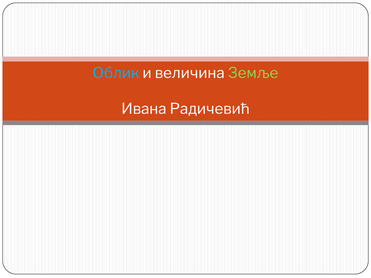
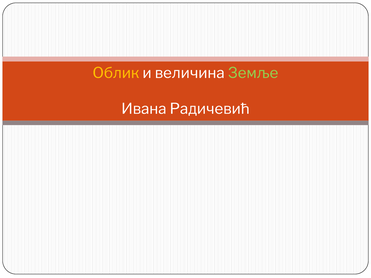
Облик colour: light blue -> yellow
